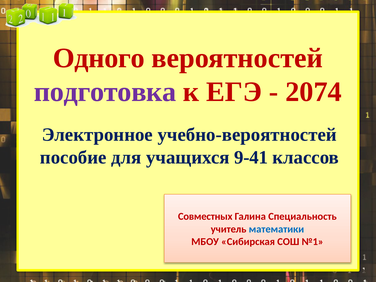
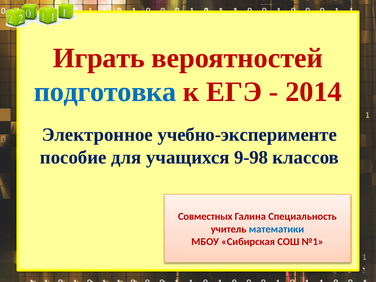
Одного: Одного -> Играть
подготовка colour: purple -> blue
2074: 2074 -> 2014
учебно-вероятностей: учебно-вероятностей -> учебно-эксперименте
9-41: 9-41 -> 9-98
